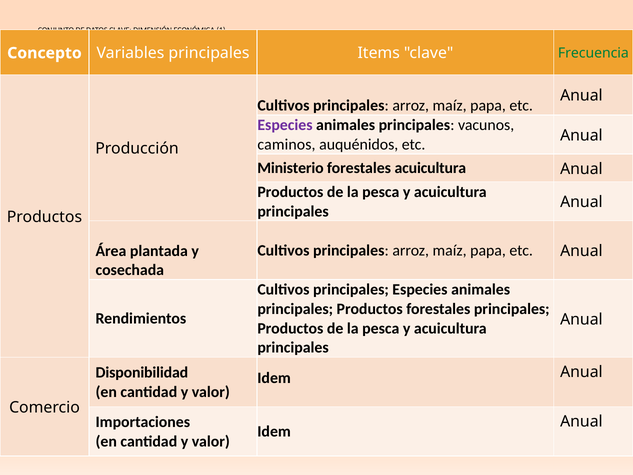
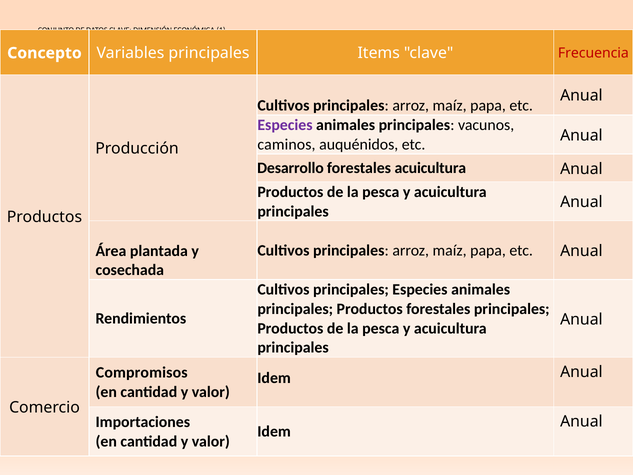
Frecuencia colour: green -> red
Ministerio: Ministerio -> Desarrollo
Disponibilidad: Disponibilidad -> Compromisos
